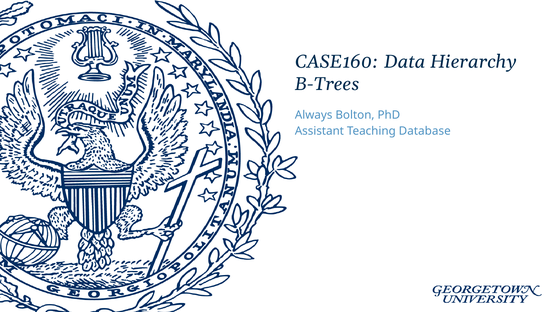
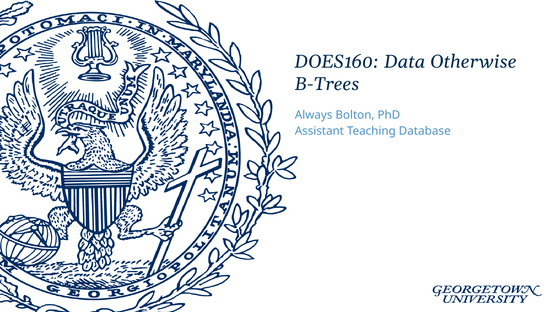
CASE160: CASE160 -> DOES160
Hierarchy: Hierarchy -> Otherwise
